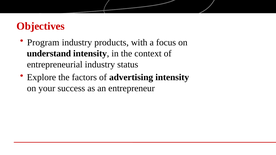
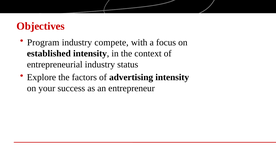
products: products -> compete
understand: understand -> established
